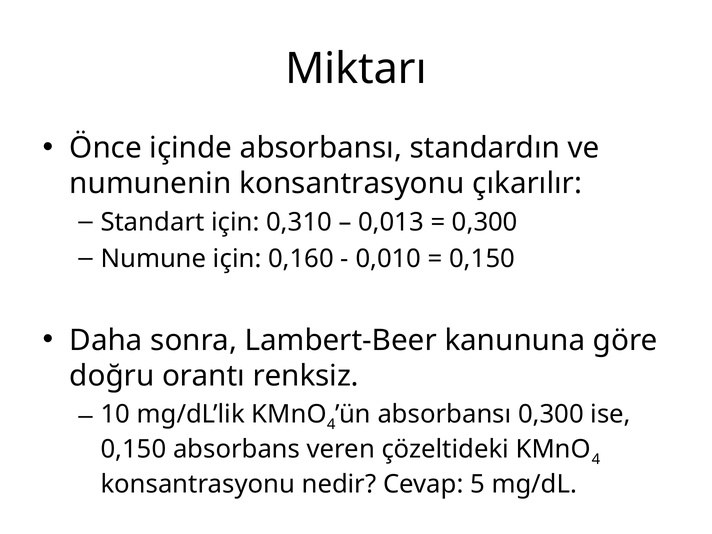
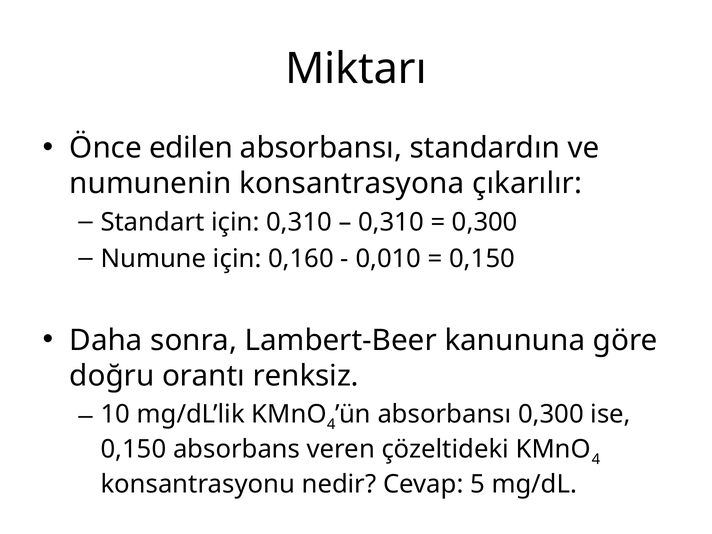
içinde: içinde -> edilen
numunenin konsantrasyonu: konsantrasyonu -> konsantrasyona
0,013 at (391, 222): 0,013 -> 0,310
